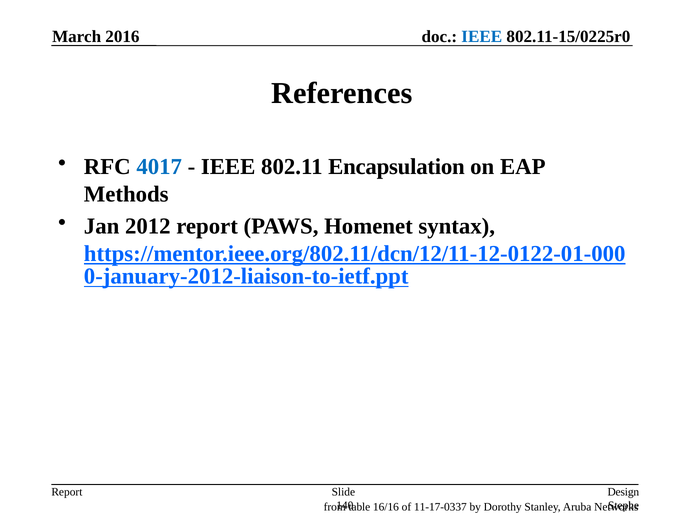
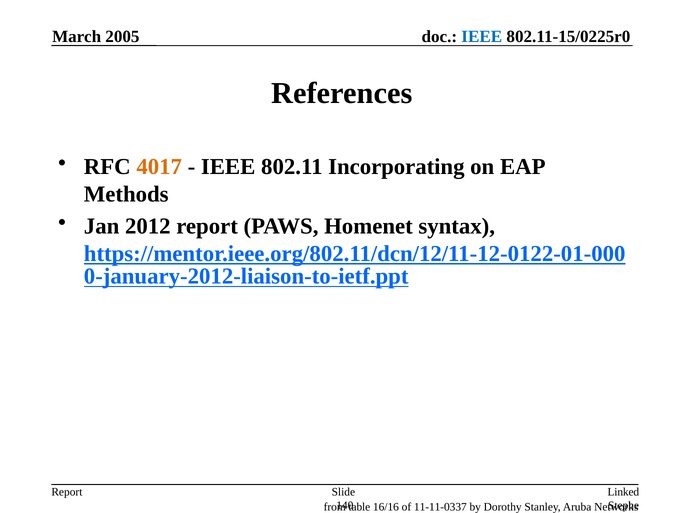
2016: 2016 -> 2005
4017 colour: blue -> orange
Encapsulation: Encapsulation -> Incorporating
Design: Design -> Linked
11-17-0337: 11-17-0337 -> 11-11-0337
